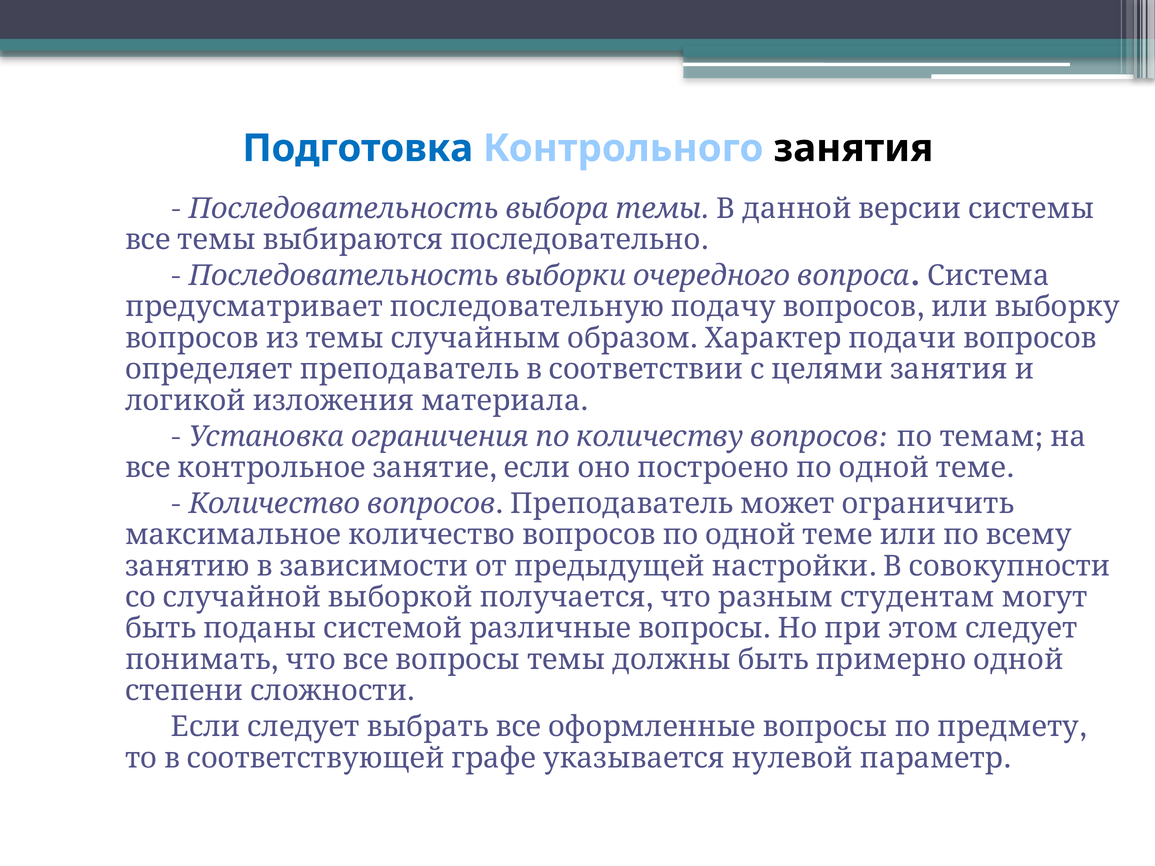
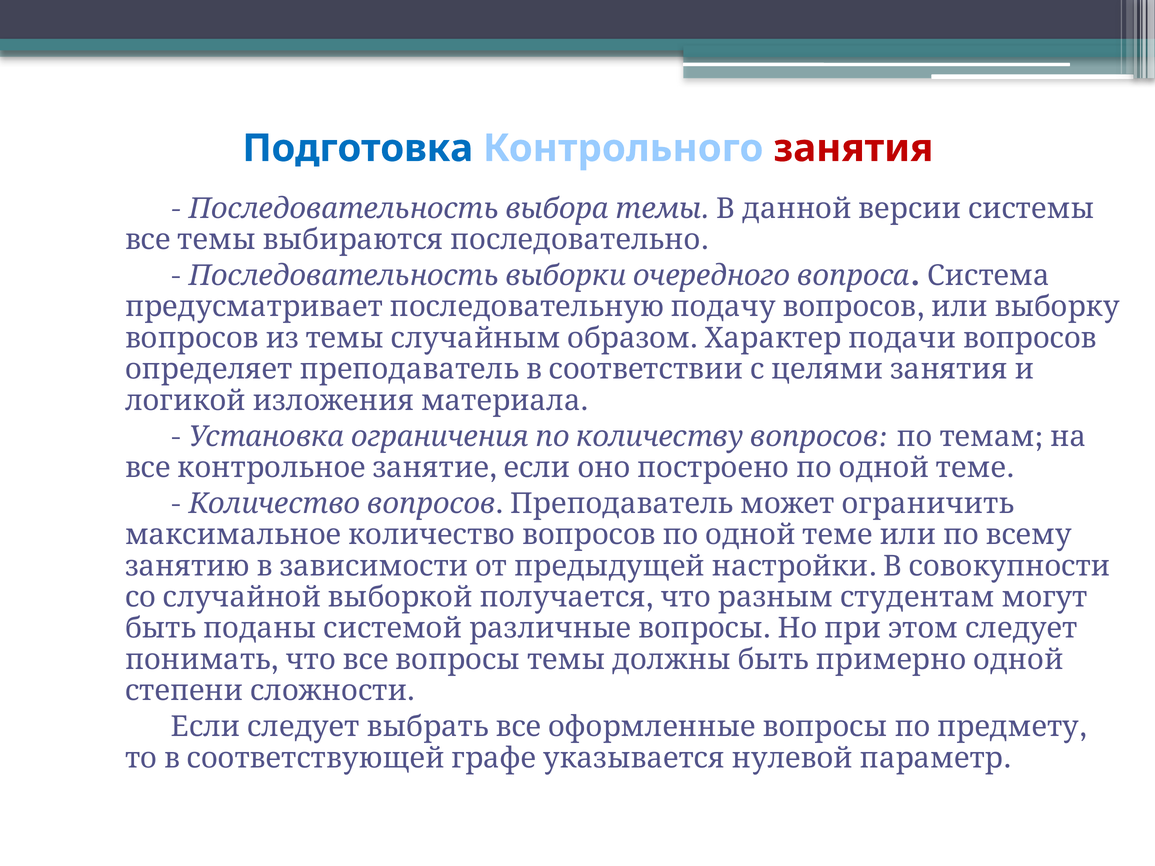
занятия colour: black -> red
